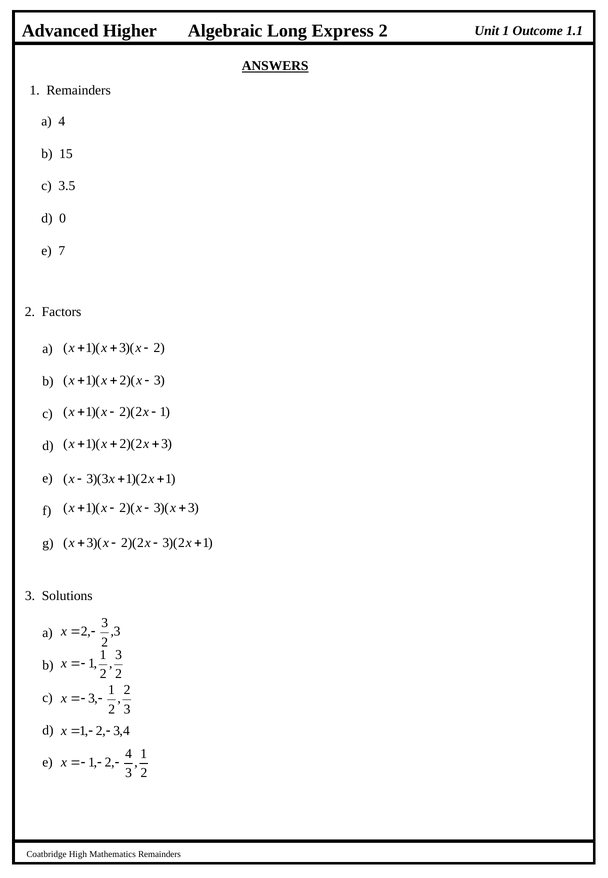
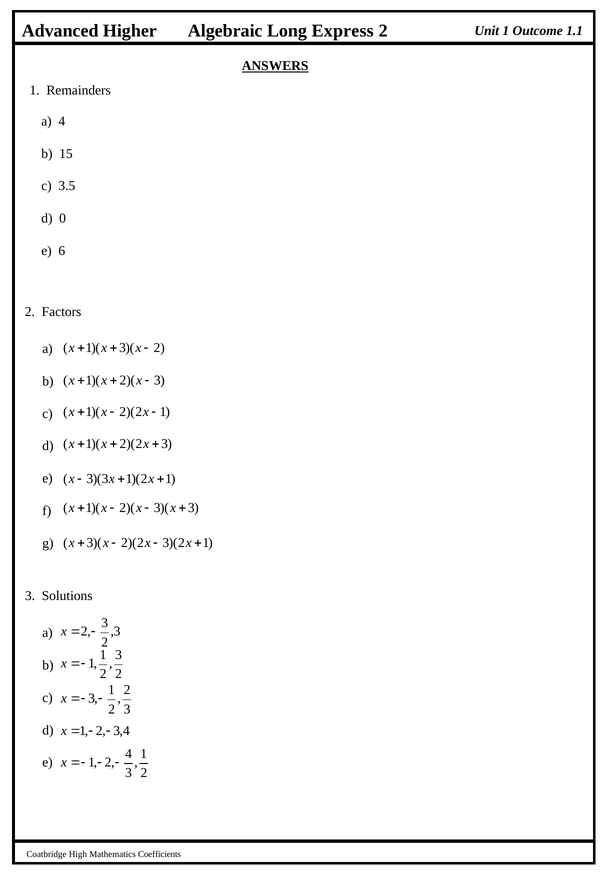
7: 7 -> 6
Mathematics Remainders: Remainders -> Coefficients
